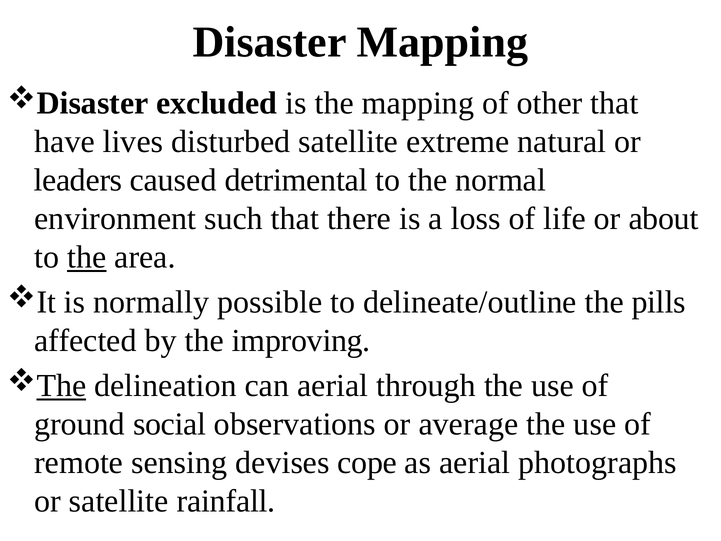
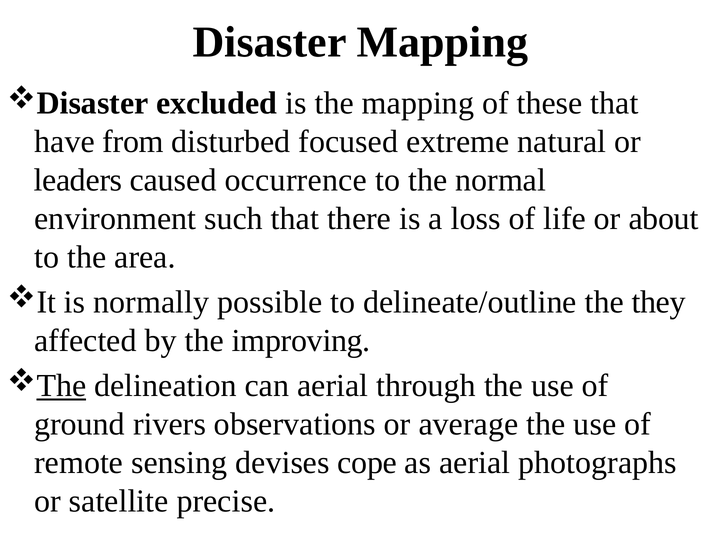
other: other -> these
lives: lives -> from
disturbed satellite: satellite -> focused
detrimental: detrimental -> occurrence
the at (87, 257) underline: present -> none
pills: pills -> they
social: social -> rivers
rainfall: rainfall -> precise
